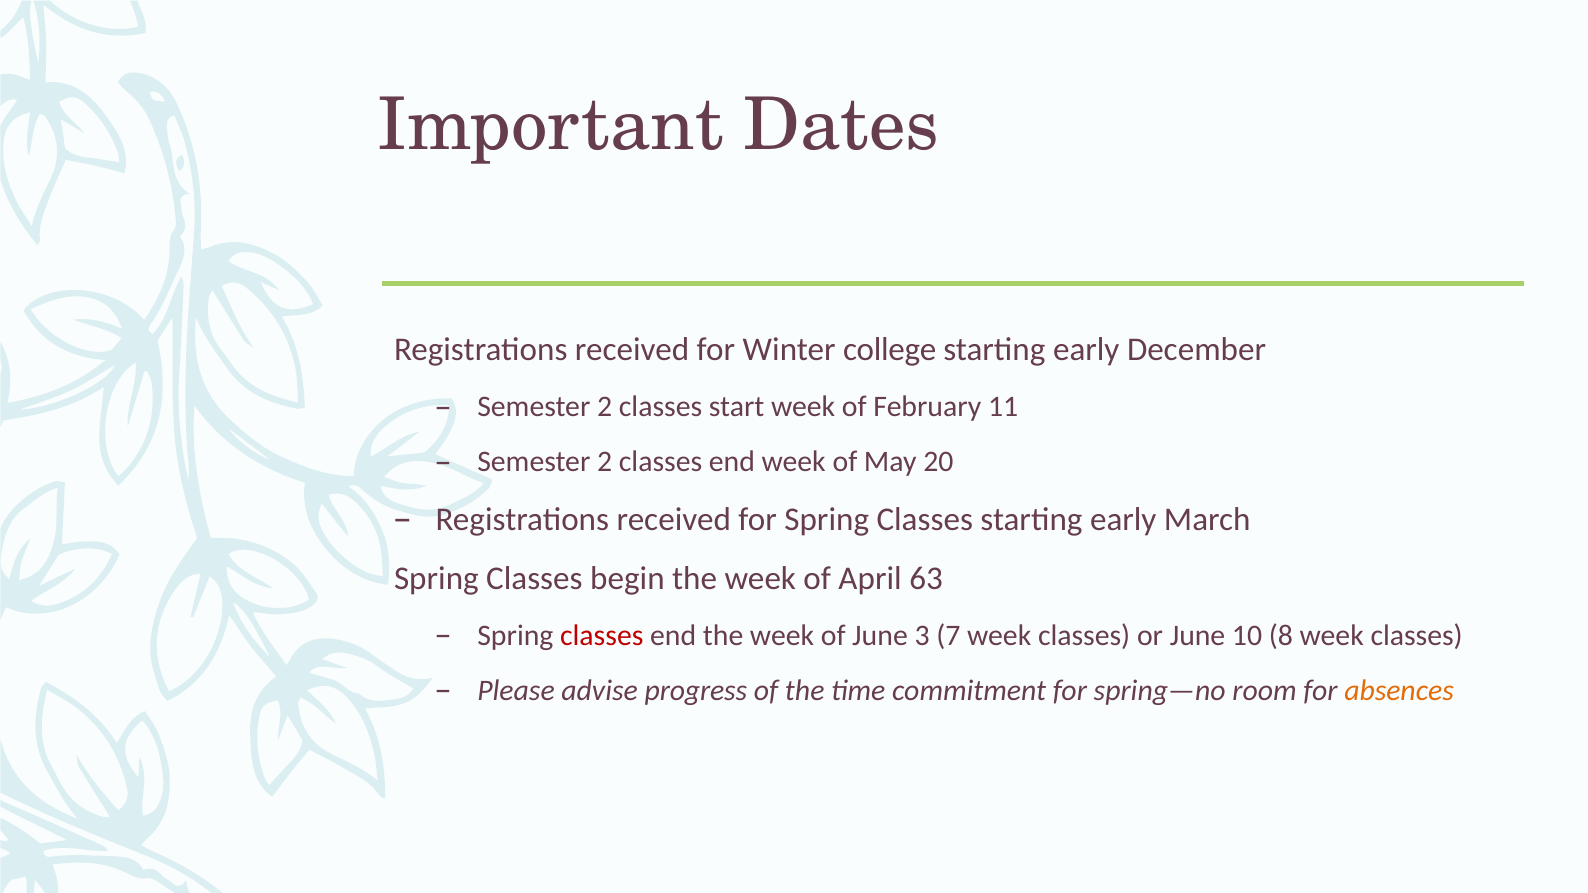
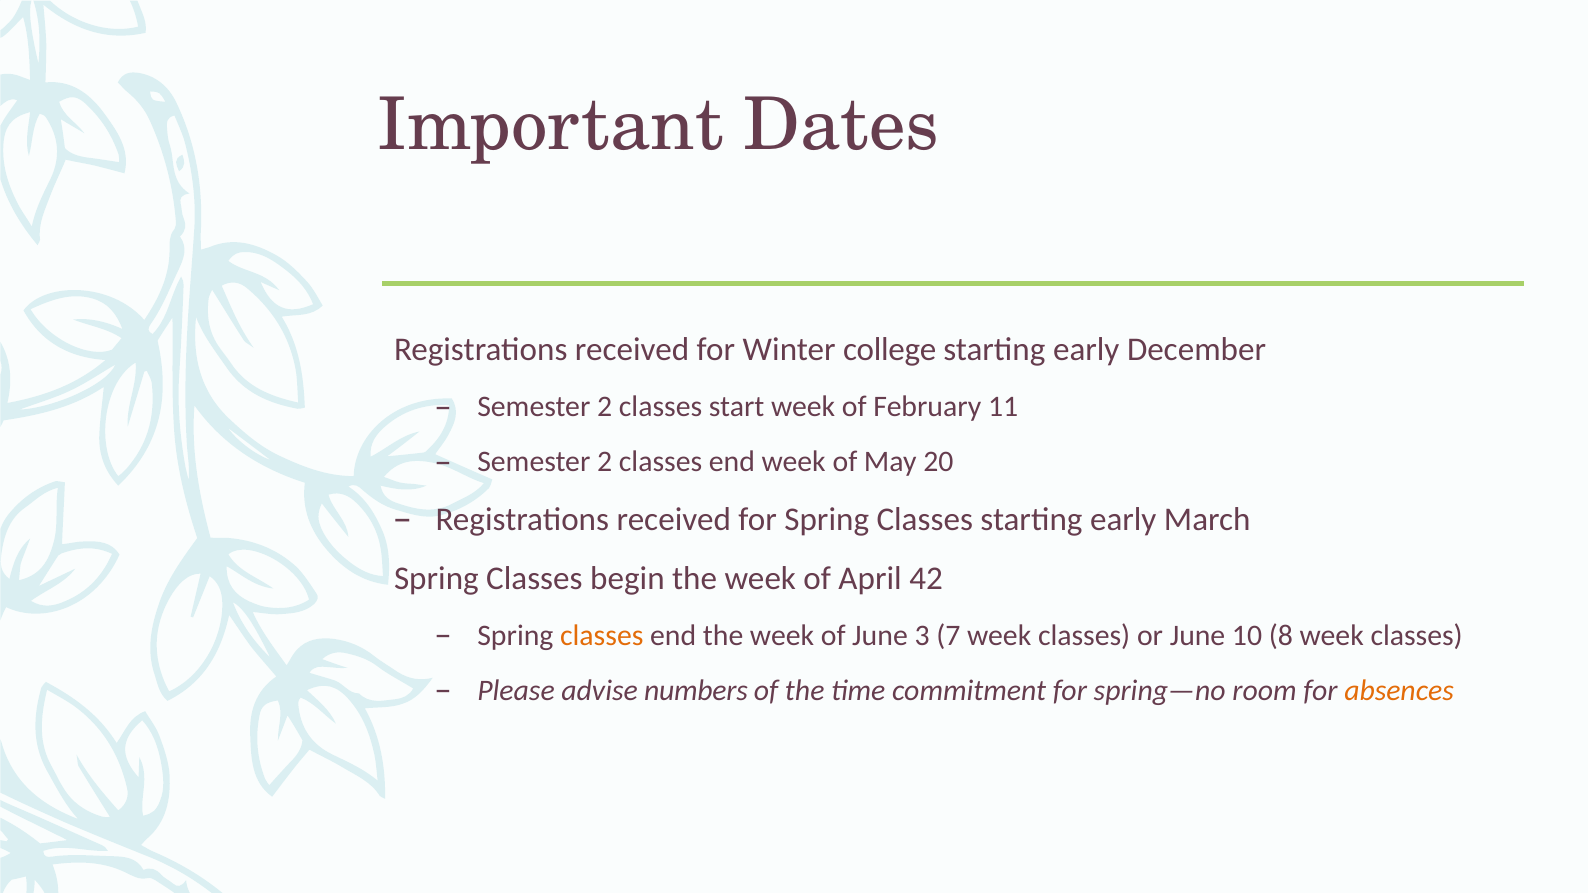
63: 63 -> 42
classes at (602, 636) colour: red -> orange
progress: progress -> numbers
